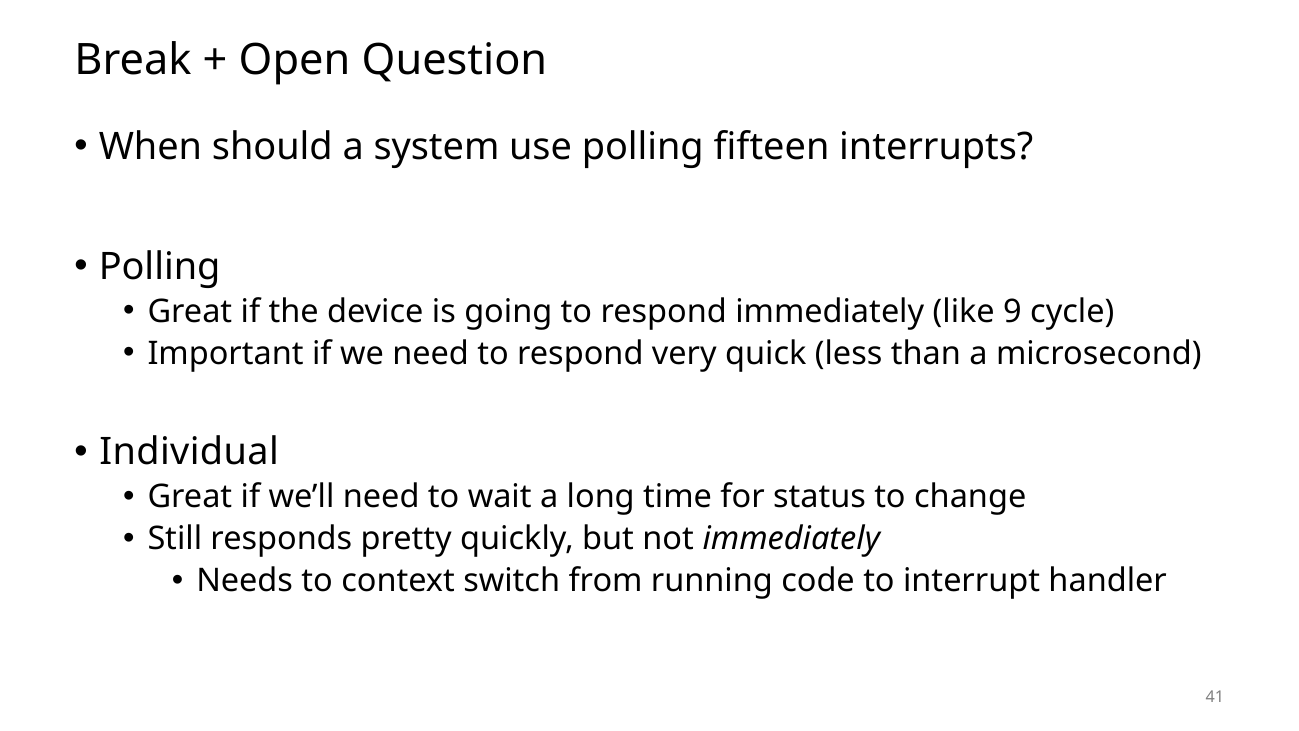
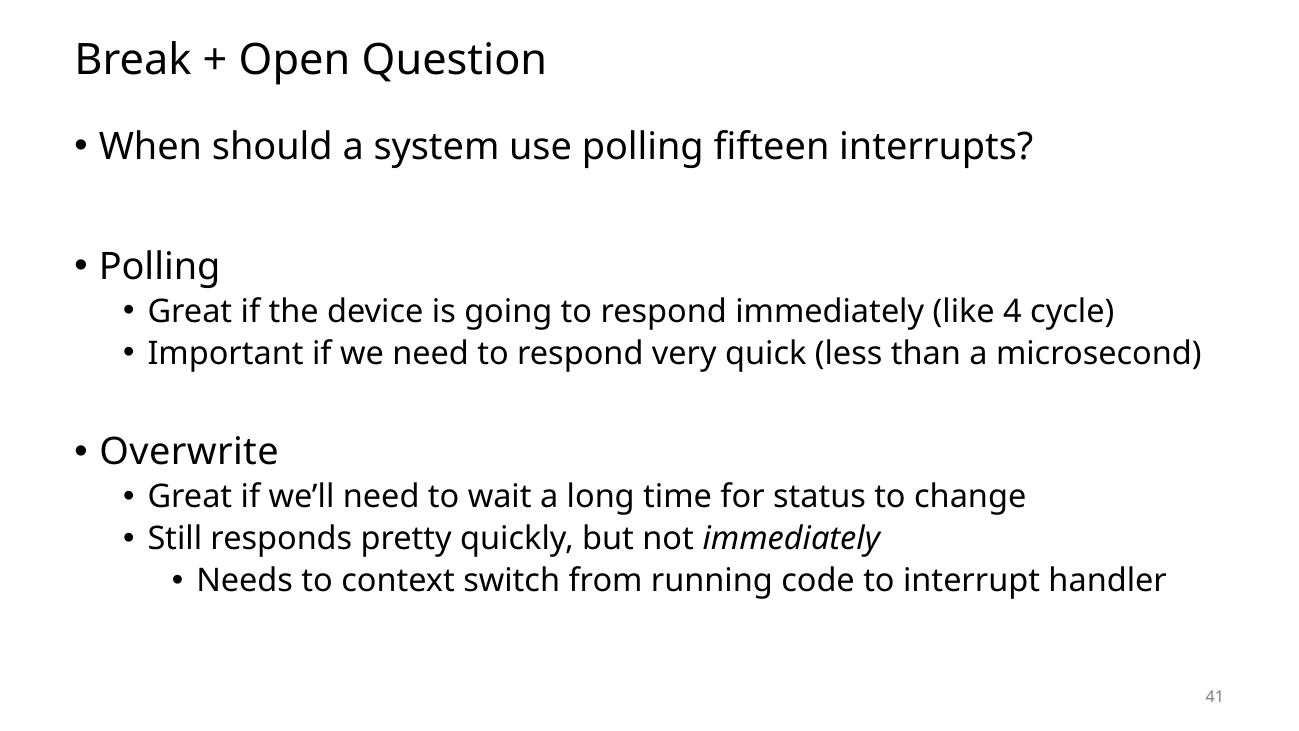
9: 9 -> 4
Individual: Individual -> Overwrite
